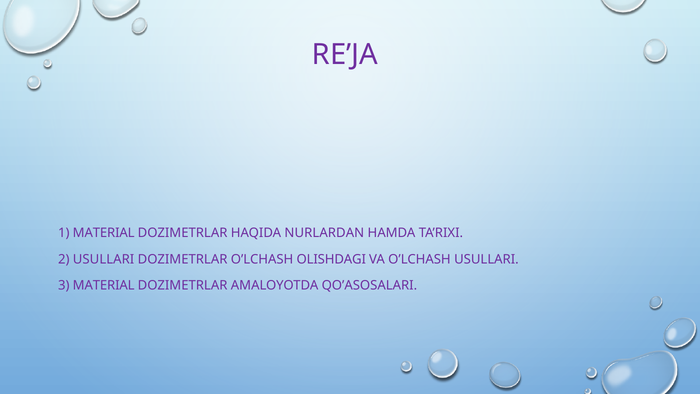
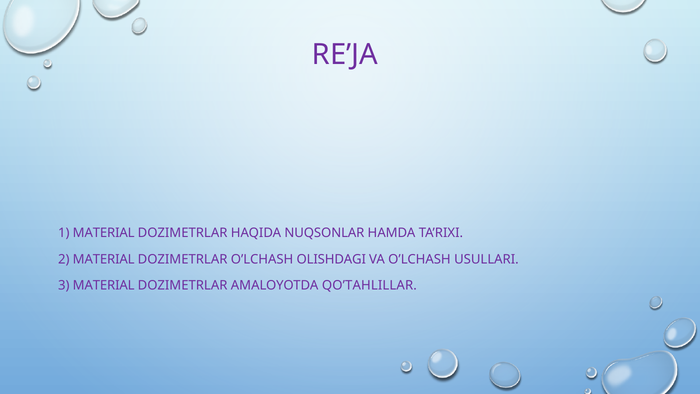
NURLARDAN: NURLARDAN -> NUQSONLAR
2 USULLARI: USULLARI -> MATERIAL
QO’ASOSALARI: QO’ASOSALARI -> QO’TAHLILLAR
